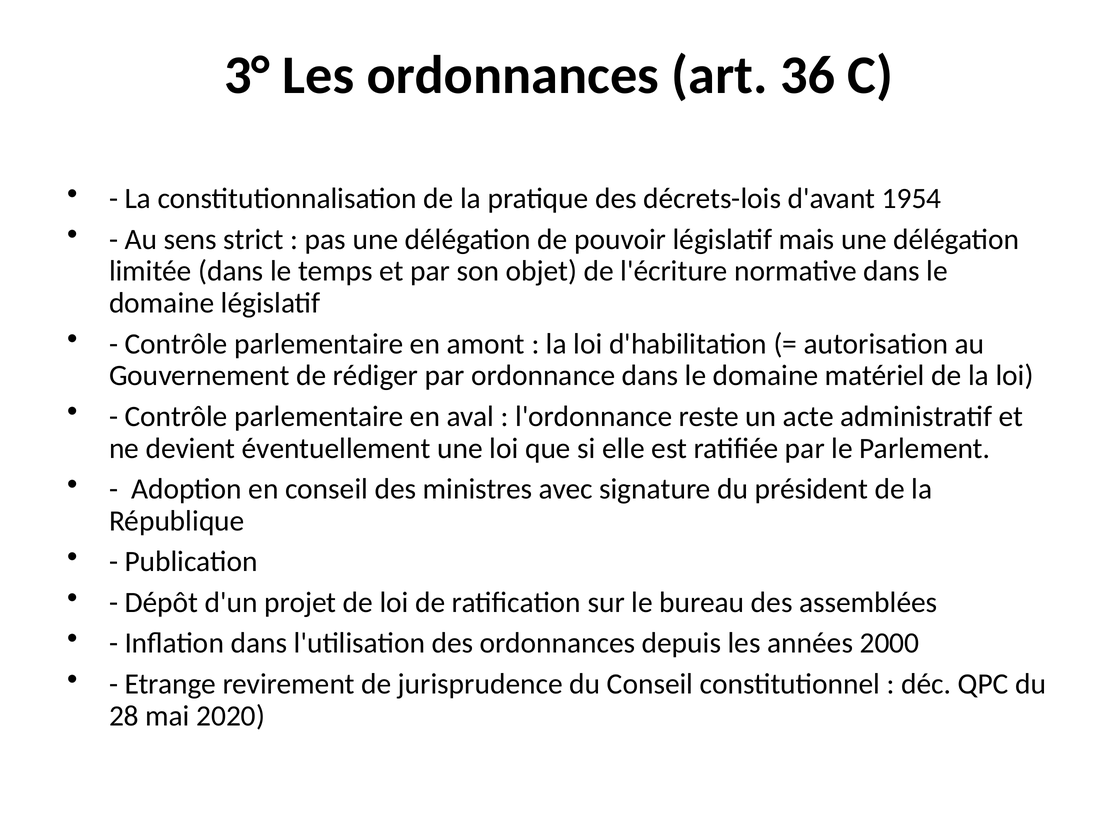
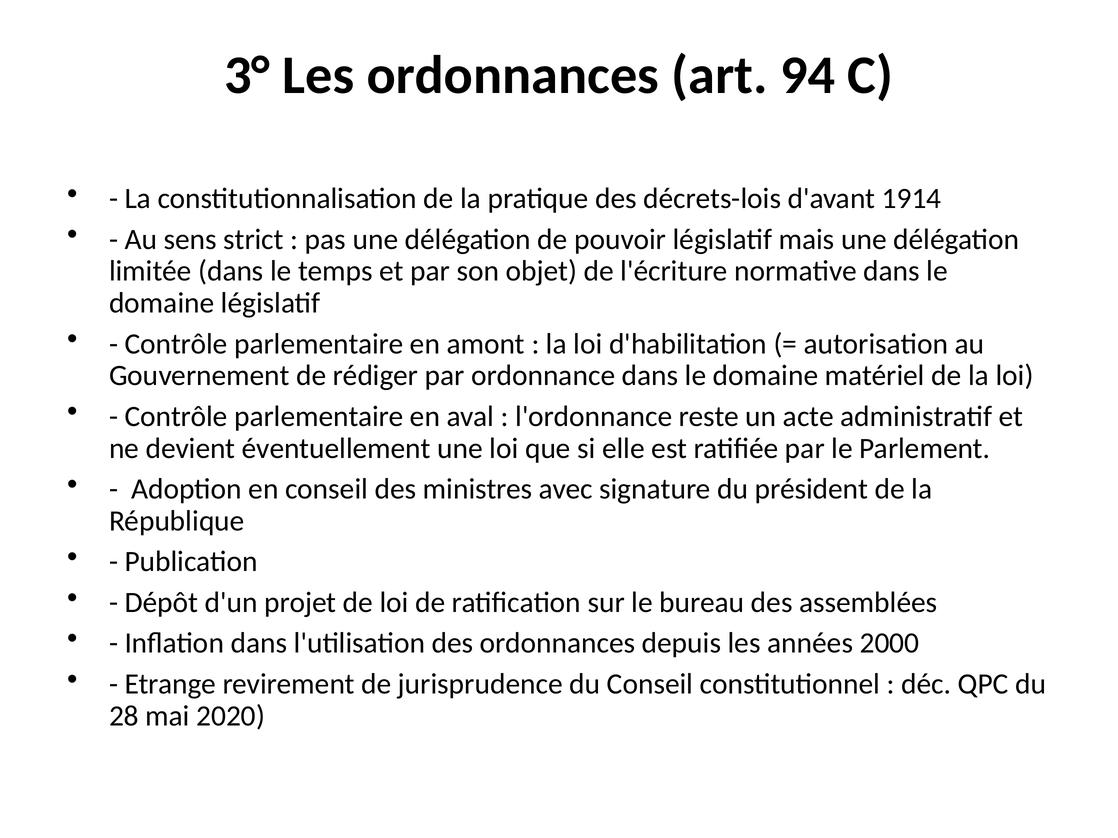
36: 36 -> 94
1954: 1954 -> 1914
